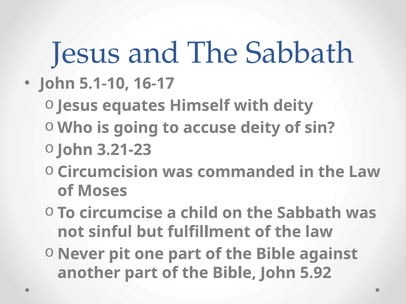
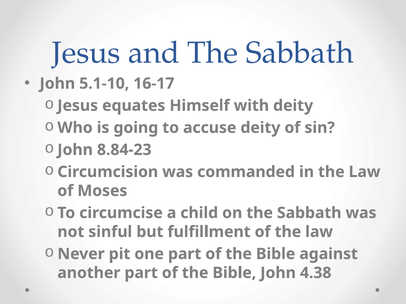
3.21-23: 3.21-23 -> 8.84-23
5.92: 5.92 -> 4.38
